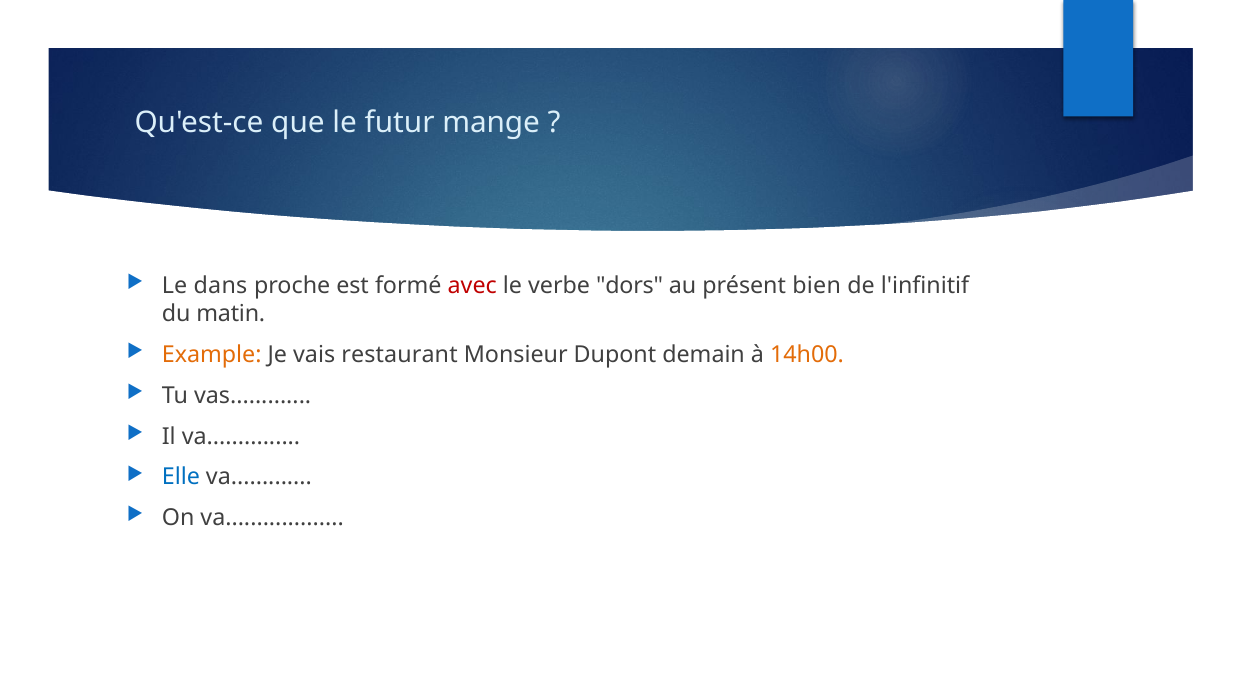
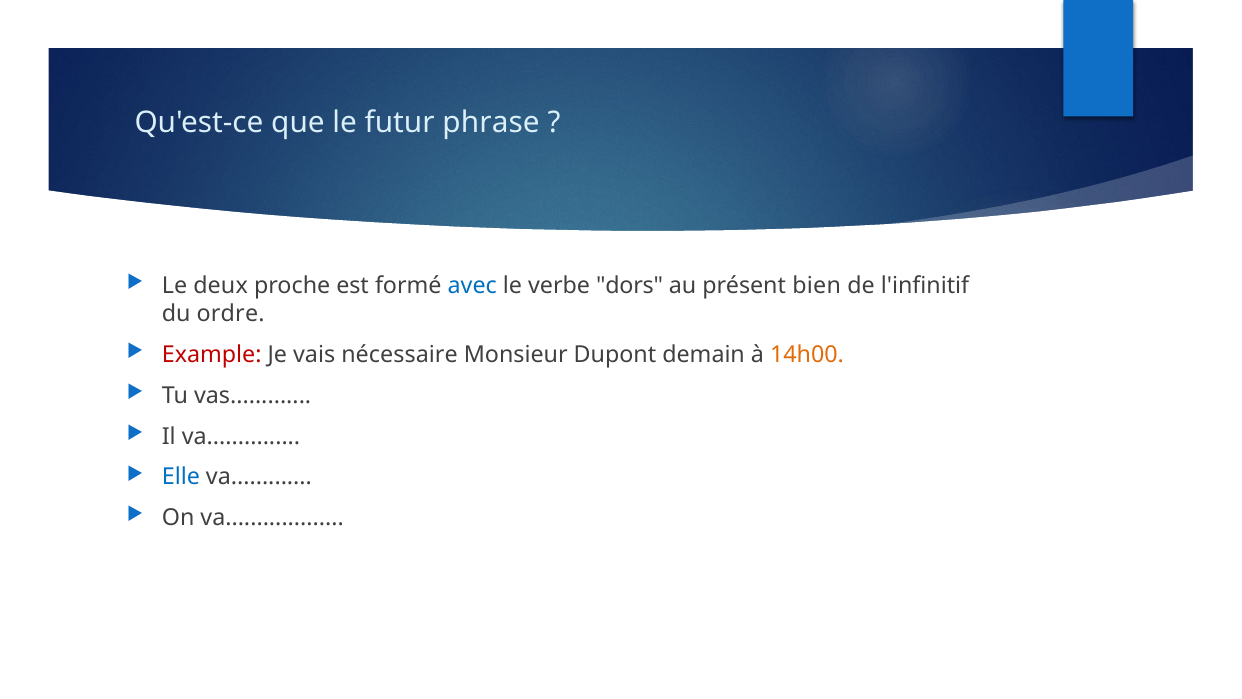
mange: mange -> phrase
dans: dans -> deux
avec colour: red -> blue
matin: matin -> ordre
Example colour: orange -> red
restaurant: restaurant -> nécessaire
